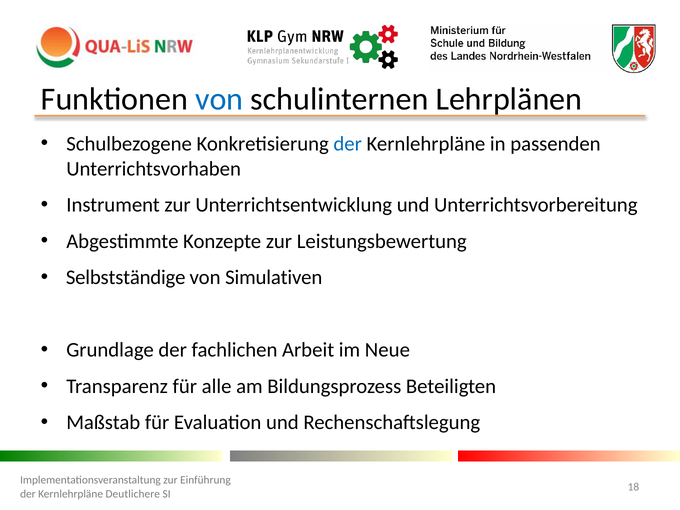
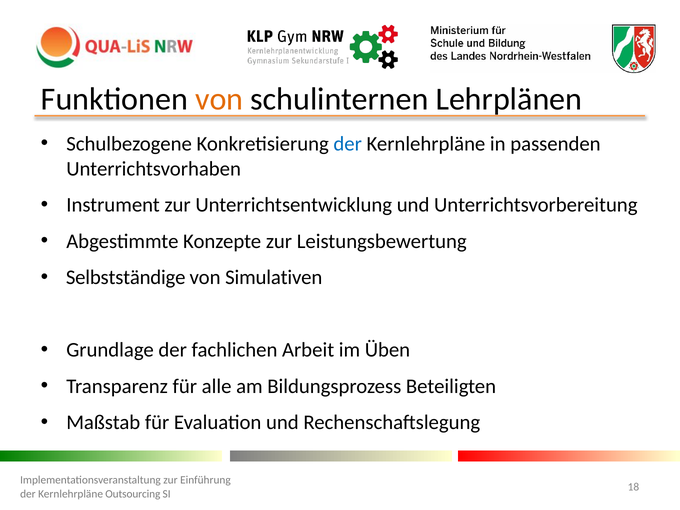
von at (219, 99) colour: blue -> orange
Neue: Neue -> Üben
Deutlichere: Deutlichere -> Outsourcing
